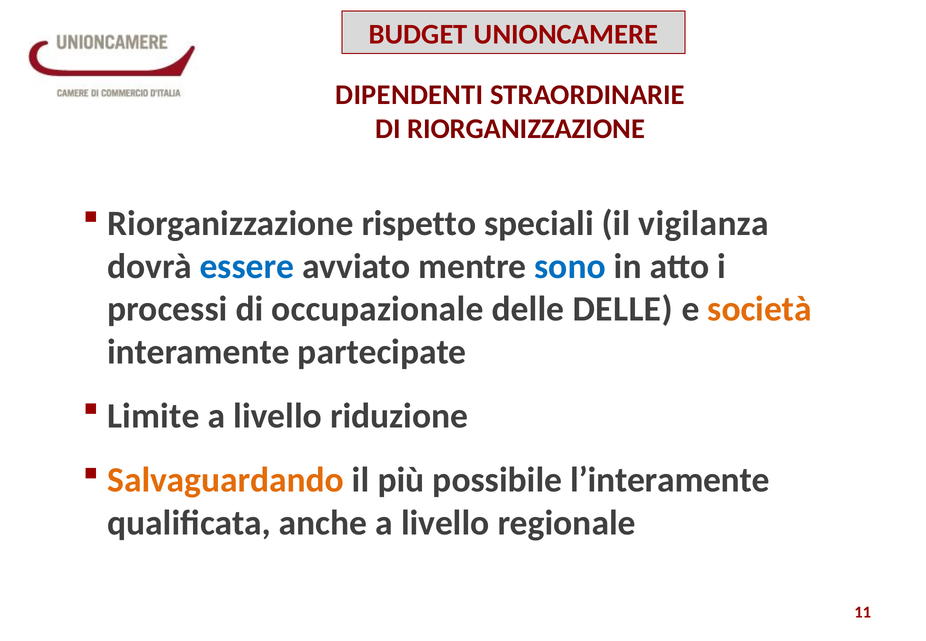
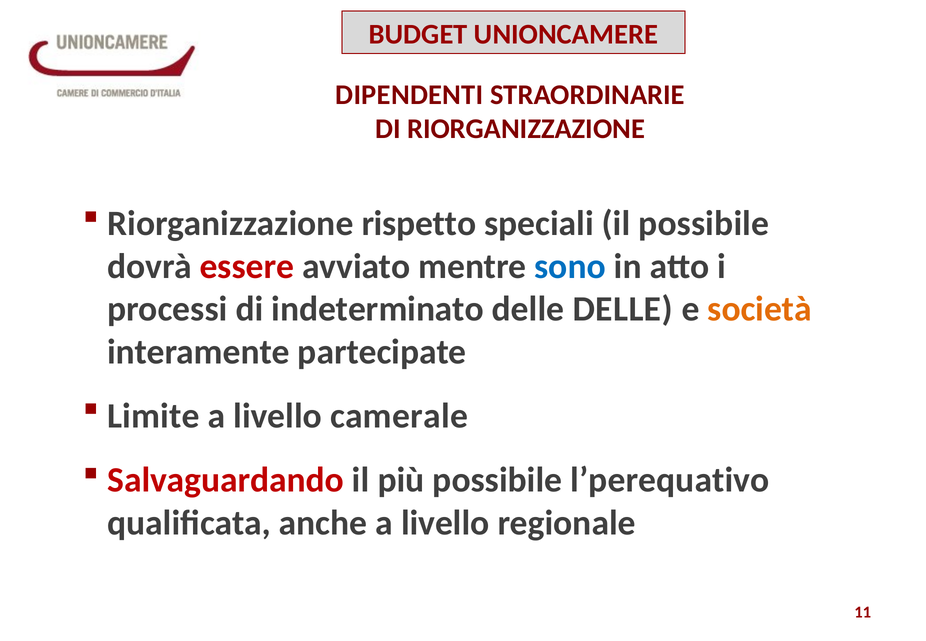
il vigilanza: vigilanza -> possibile
essere colour: blue -> red
occupazionale: occupazionale -> indeterminato
riduzione: riduzione -> camerale
Salvaguardando colour: orange -> red
l’interamente: l’interamente -> l’perequativo
